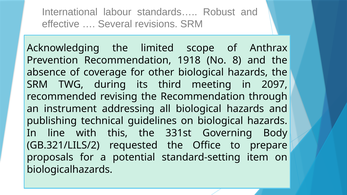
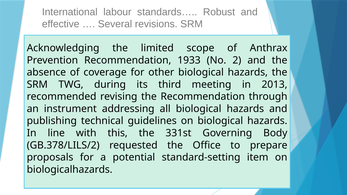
1918: 1918 -> 1933
8: 8 -> 2
2097: 2097 -> 2013
GB.321/LILS/2: GB.321/LILS/2 -> GB.378/LILS/2
